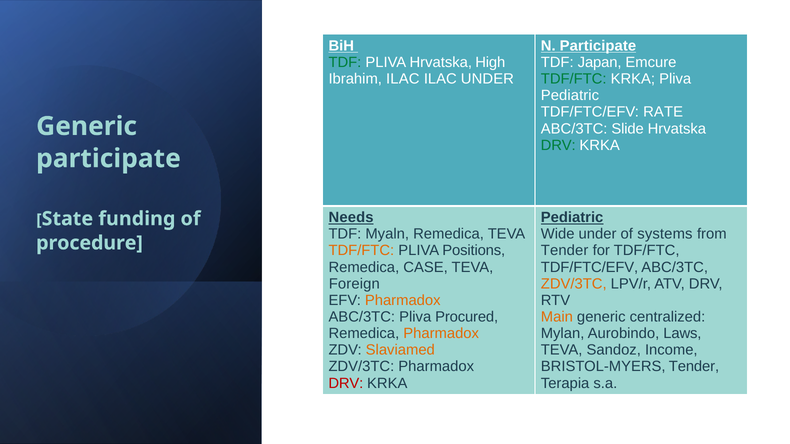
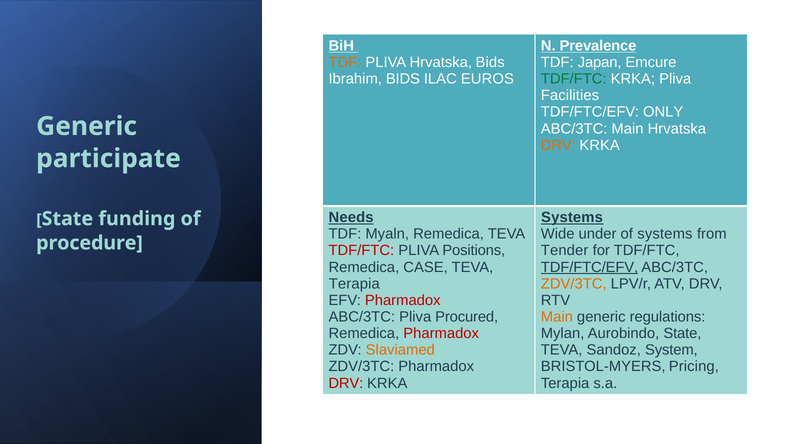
N Participate: Participate -> Prevalence
TDF at (345, 62) colour: green -> orange
Hrvatska High: High -> Bids
Ibrahim ILAC: ILAC -> BIDS
ILAC UNDER: UNDER -> EUROS
Pediatric at (570, 96): Pediatric -> Facilities
RATE: RATE -> ONLY
ABC/3TC Slide: Slide -> Main
DRV at (558, 145) colour: green -> orange
Pediatric at (572, 218): Pediatric -> Systems
TDF/FTC at (361, 251) colour: orange -> red
TDF/FTC/EFV at (590, 267) underline: none -> present
Foreign at (354, 284): Foreign -> Terapia
Pharmadox at (403, 301) colour: orange -> red
centralized: centralized -> regulations
Pharmadox at (441, 334) colour: orange -> red
Aurobindo Laws: Laws -> State
Income: Income -> System
BRISTOL-MYERS Tender: Tender -> Pricing
